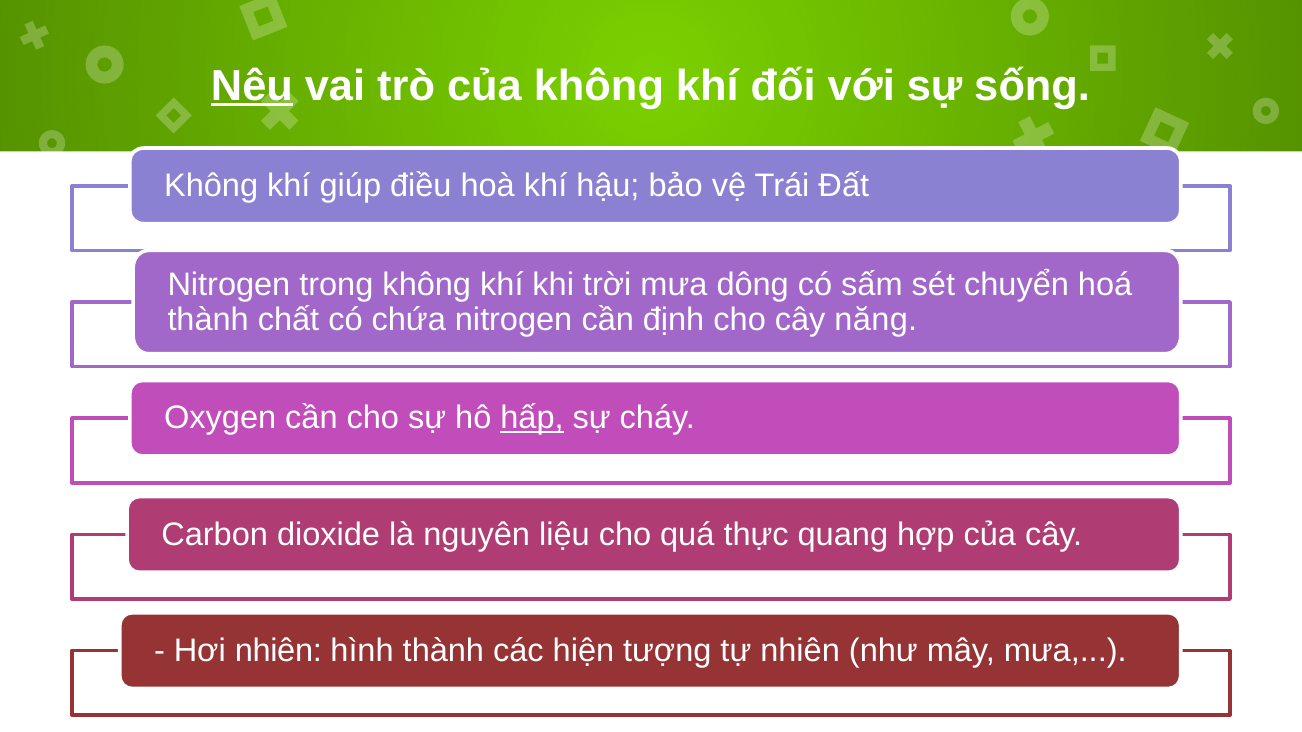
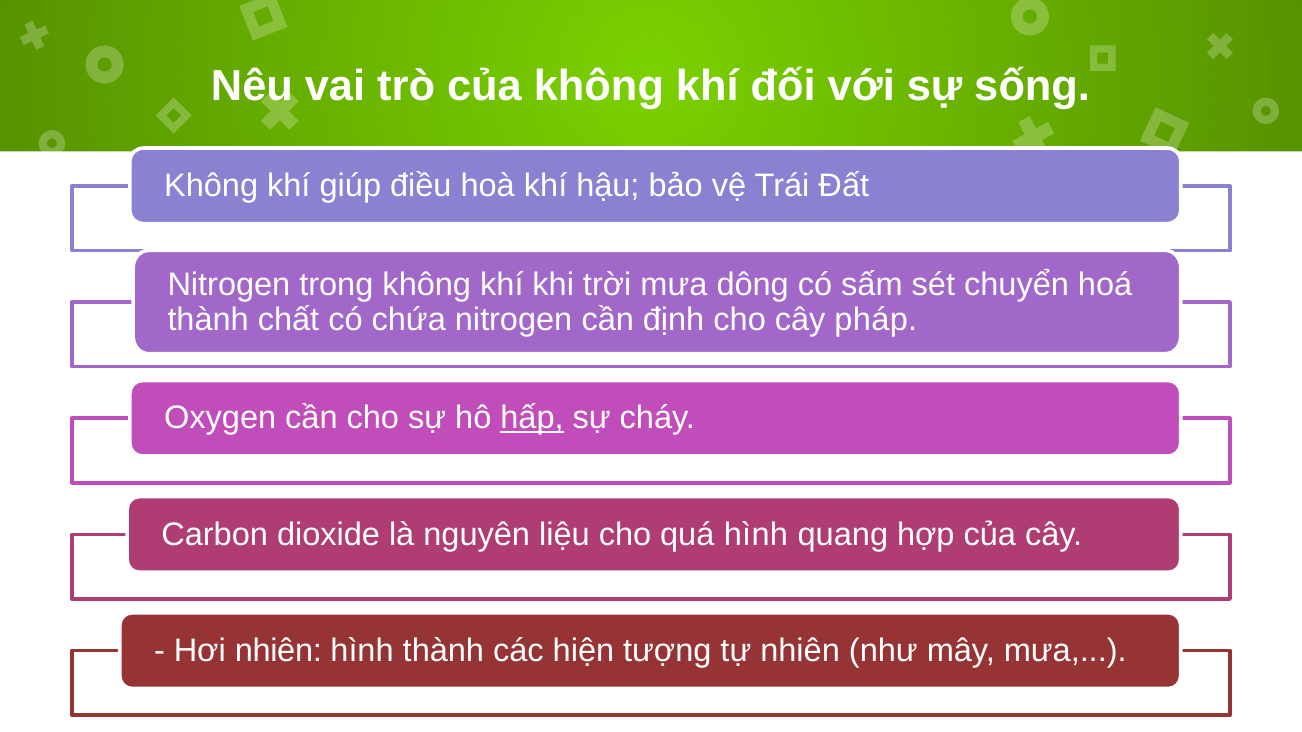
Nêu underline: present -> none
năng: năng -> pháp
quá thực: thực -> hình
